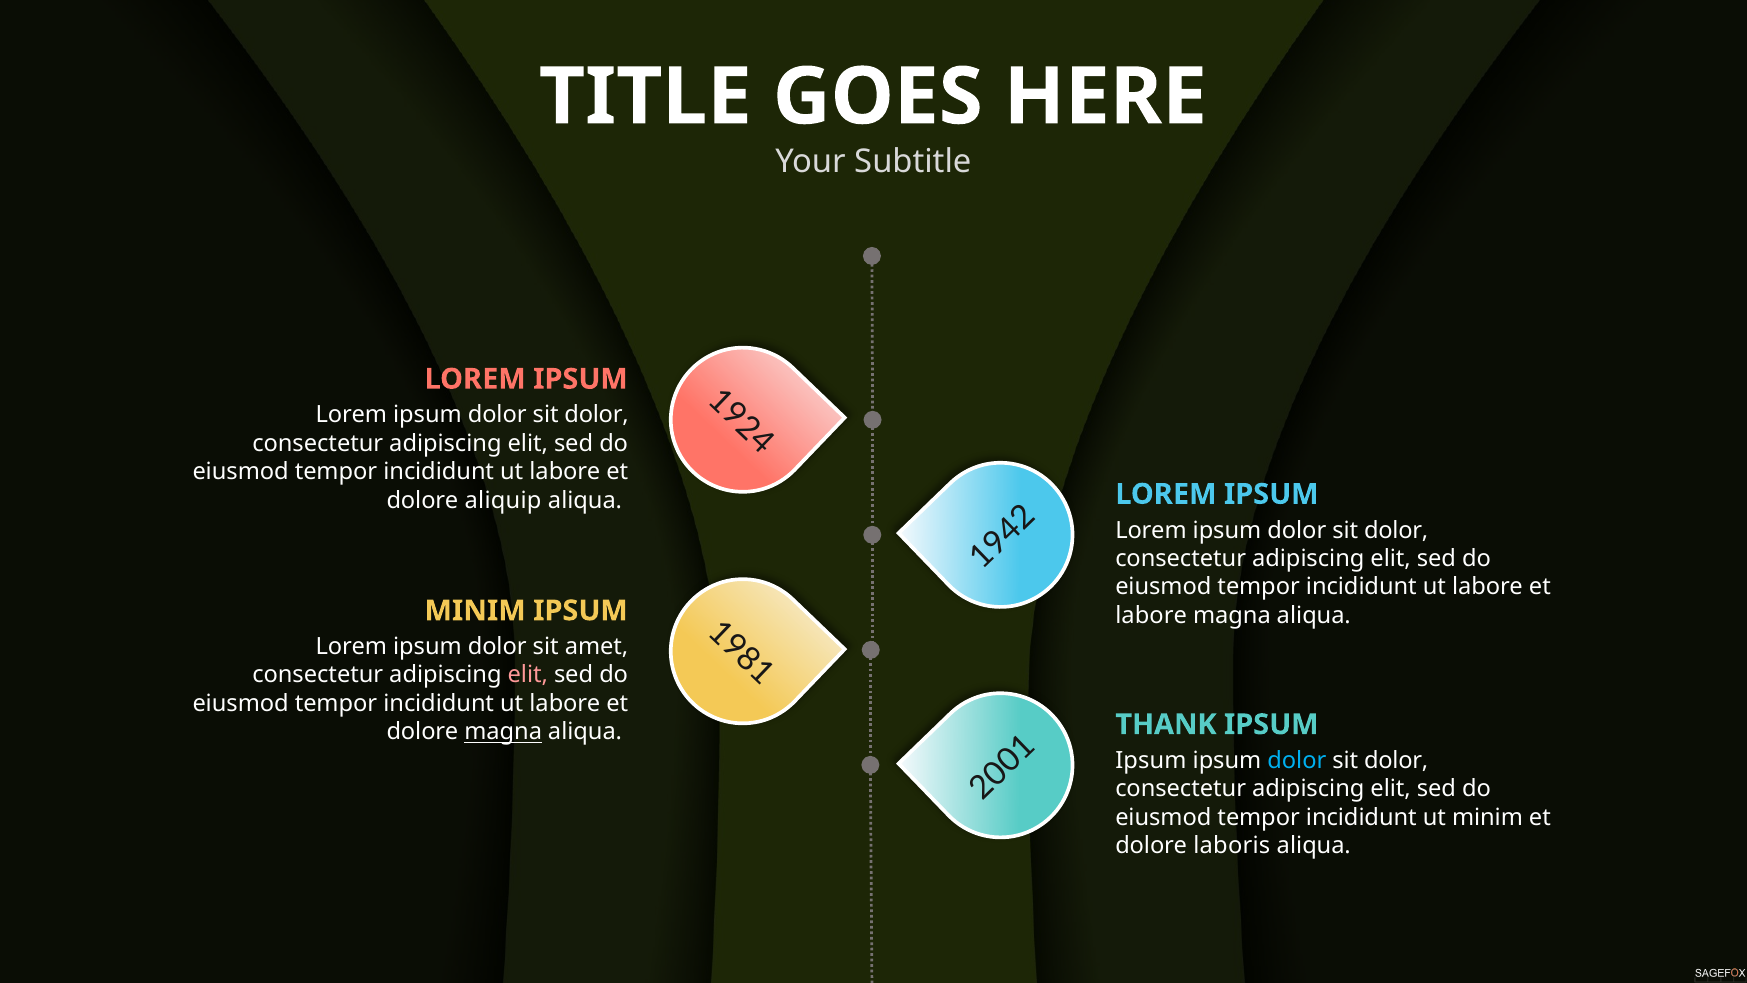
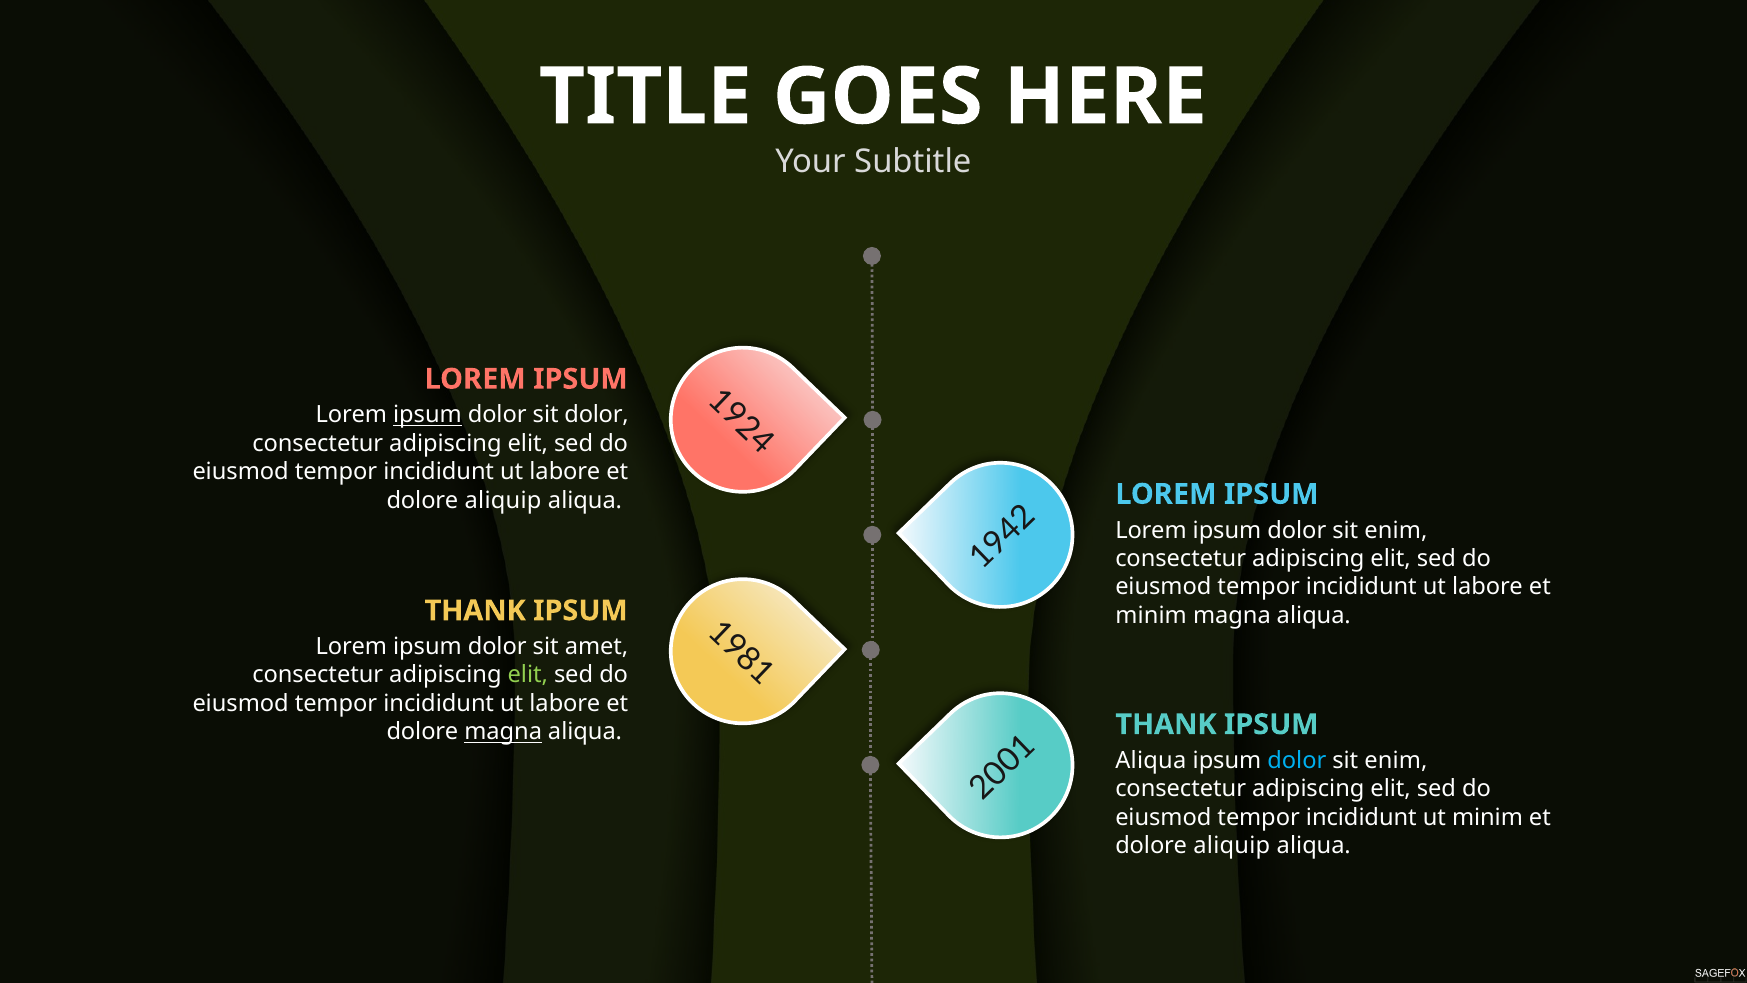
ipsum at (427, 415) underline: none -> present
dolor at (1396, 530): dolor -> enim
MINIM at (475, 610): MINIM -> THANK
labore at (1151, 615): labore -> minim
elit at (528, 675) colour: pink -> light green
Ipsum at (1151, 760): Ipsum -> Aliqua
dolor at (1396, 760): dolor -> enim
laboris at (1232, 846): laboris -> aliquip
